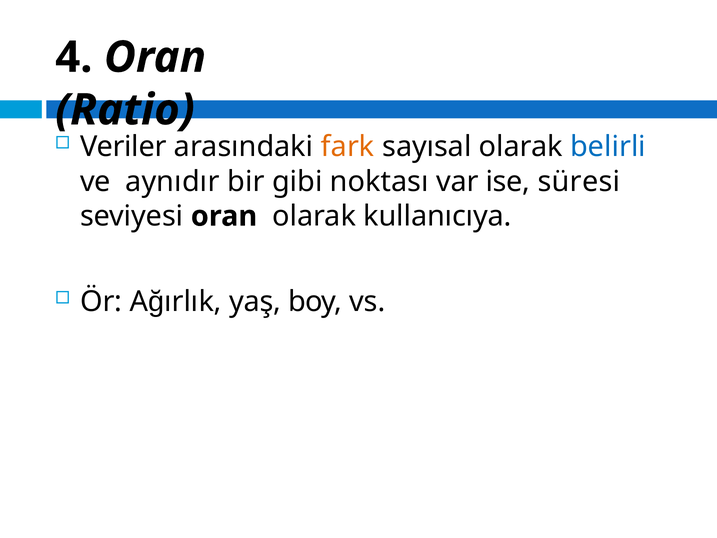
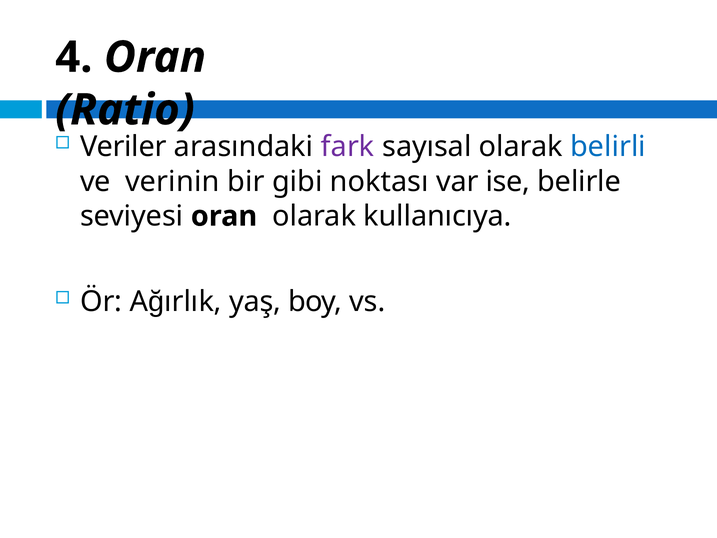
fark colour: orange -> purple
aynıdır: aynıdır -> verinin
süresi: süresi -> belirle
